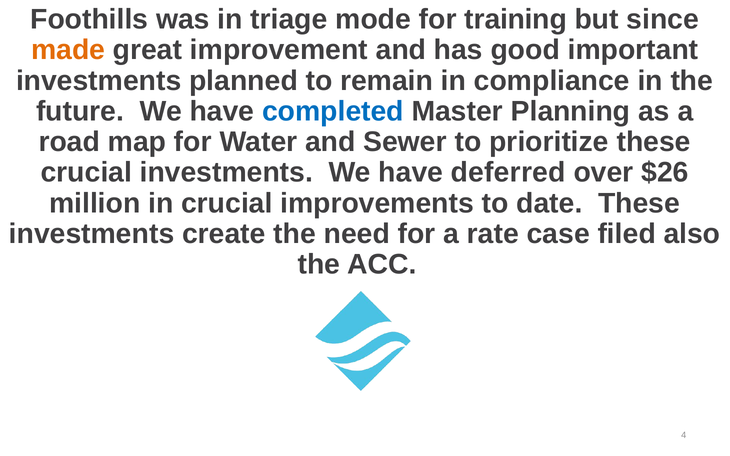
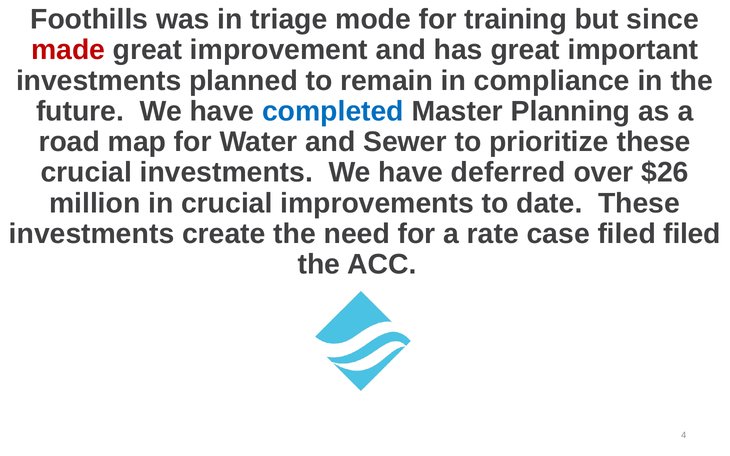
made colour: orange -> red
has good: good -> great
filed also: also -> filed
